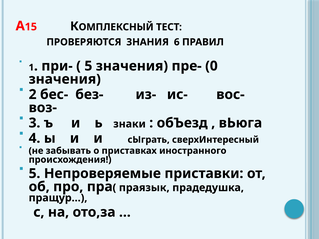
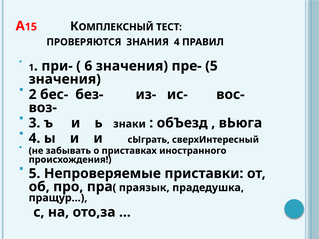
ЗНАНИЯ 6: 6 -> 4
5 at (88, 66): 5 -> 6
пре- 0: 0 -> 5
